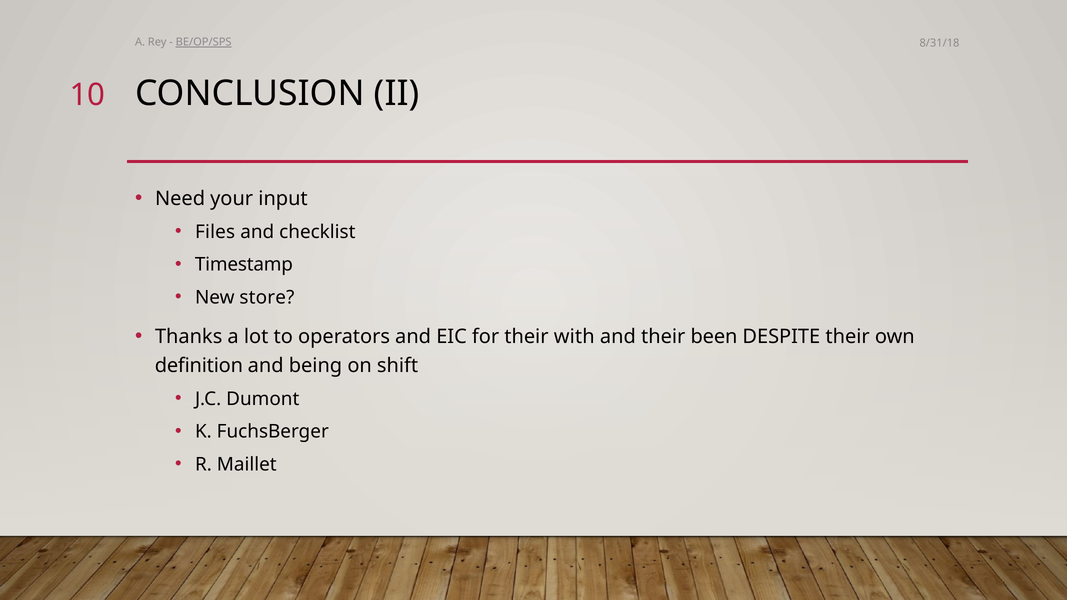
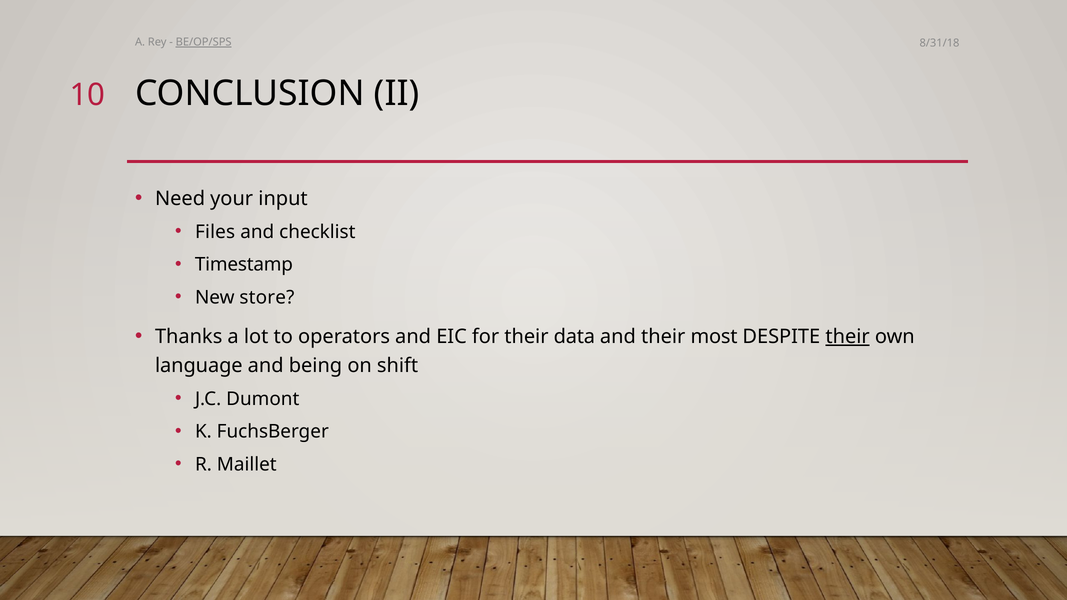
with: with -> data
been: been -> most
their at (848, 337) underline: none -> present
definition: definition -> language
